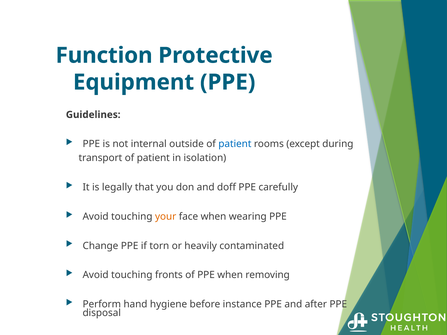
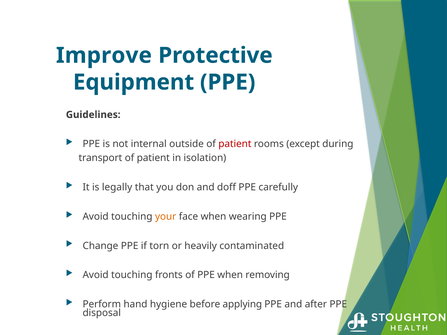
Function: Function -> Improve
patient at (235, 144) colour: blue -> red
instance: instance -> applying
